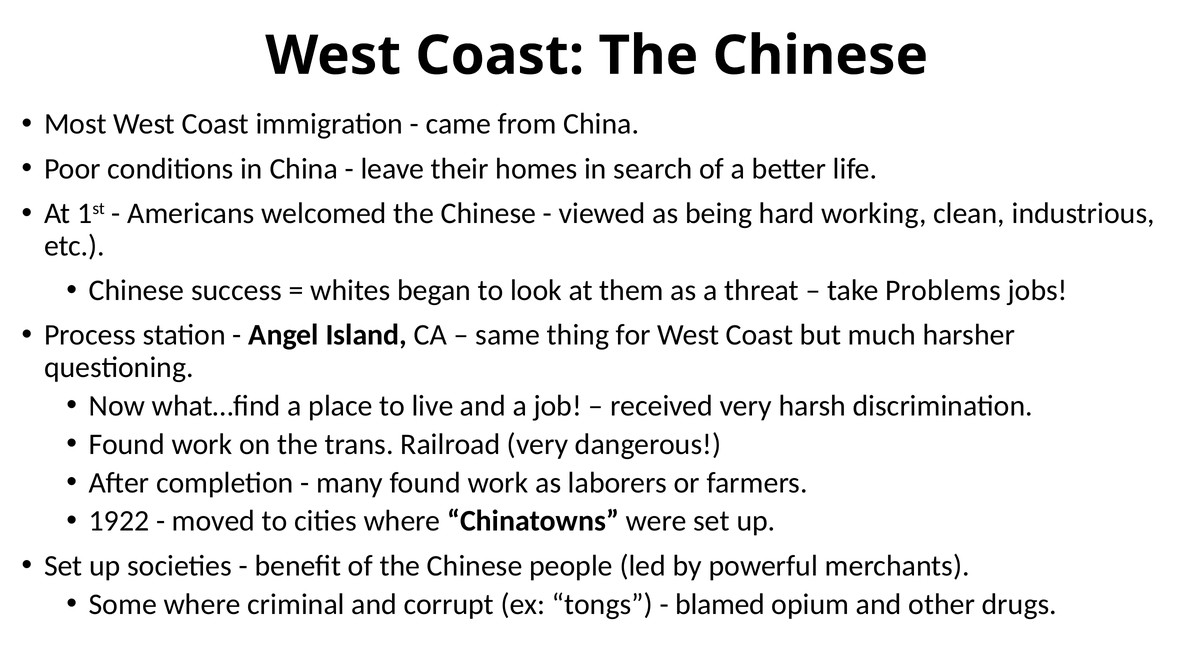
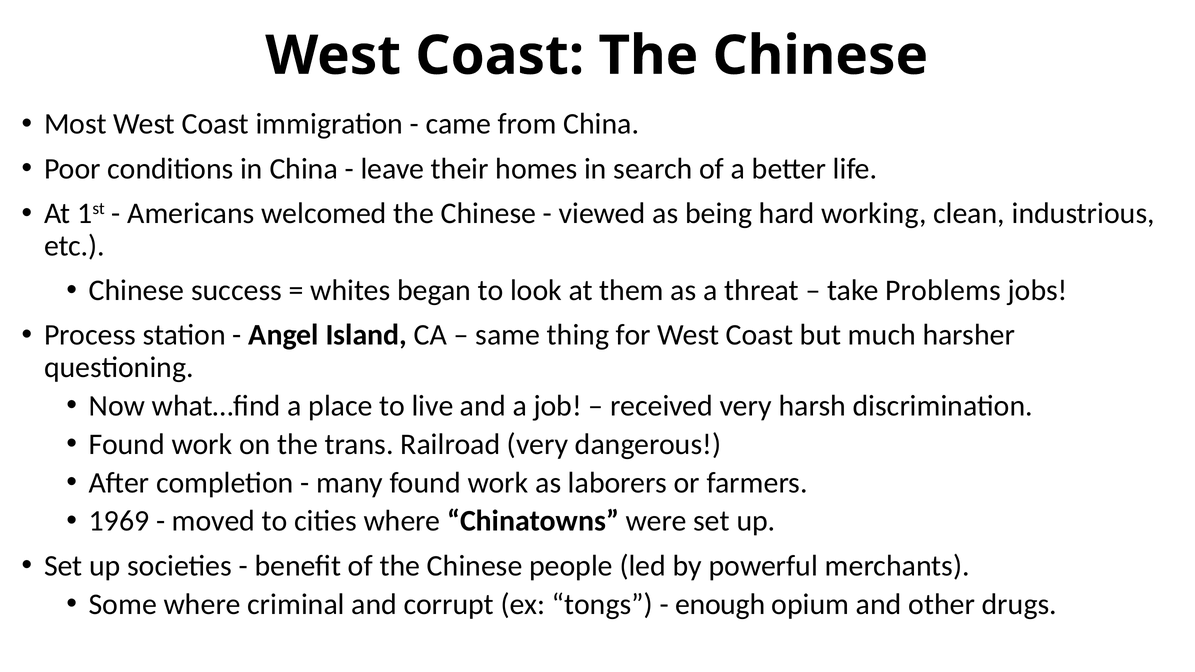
1922: 1922 -> 1969
blamed: blamed -> enough
